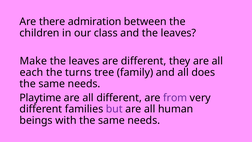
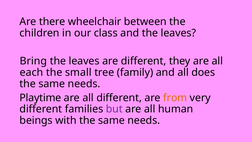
admiration: admiration -> wheelchair
Make: Make -> Bring
turns: turns -> small
from colour: purple -> orange
